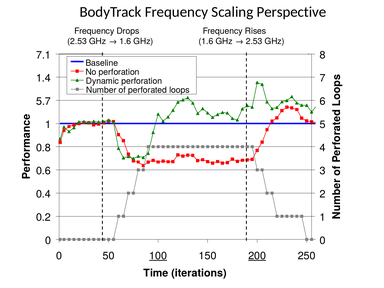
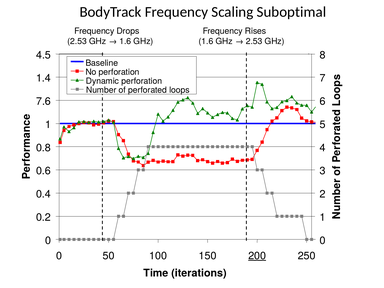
Perspective: Perspective -> Suboptimal
7.1: 7.1 -> 4.5
5.7: 5.7 -> 7.6
100 underline: present -> none
